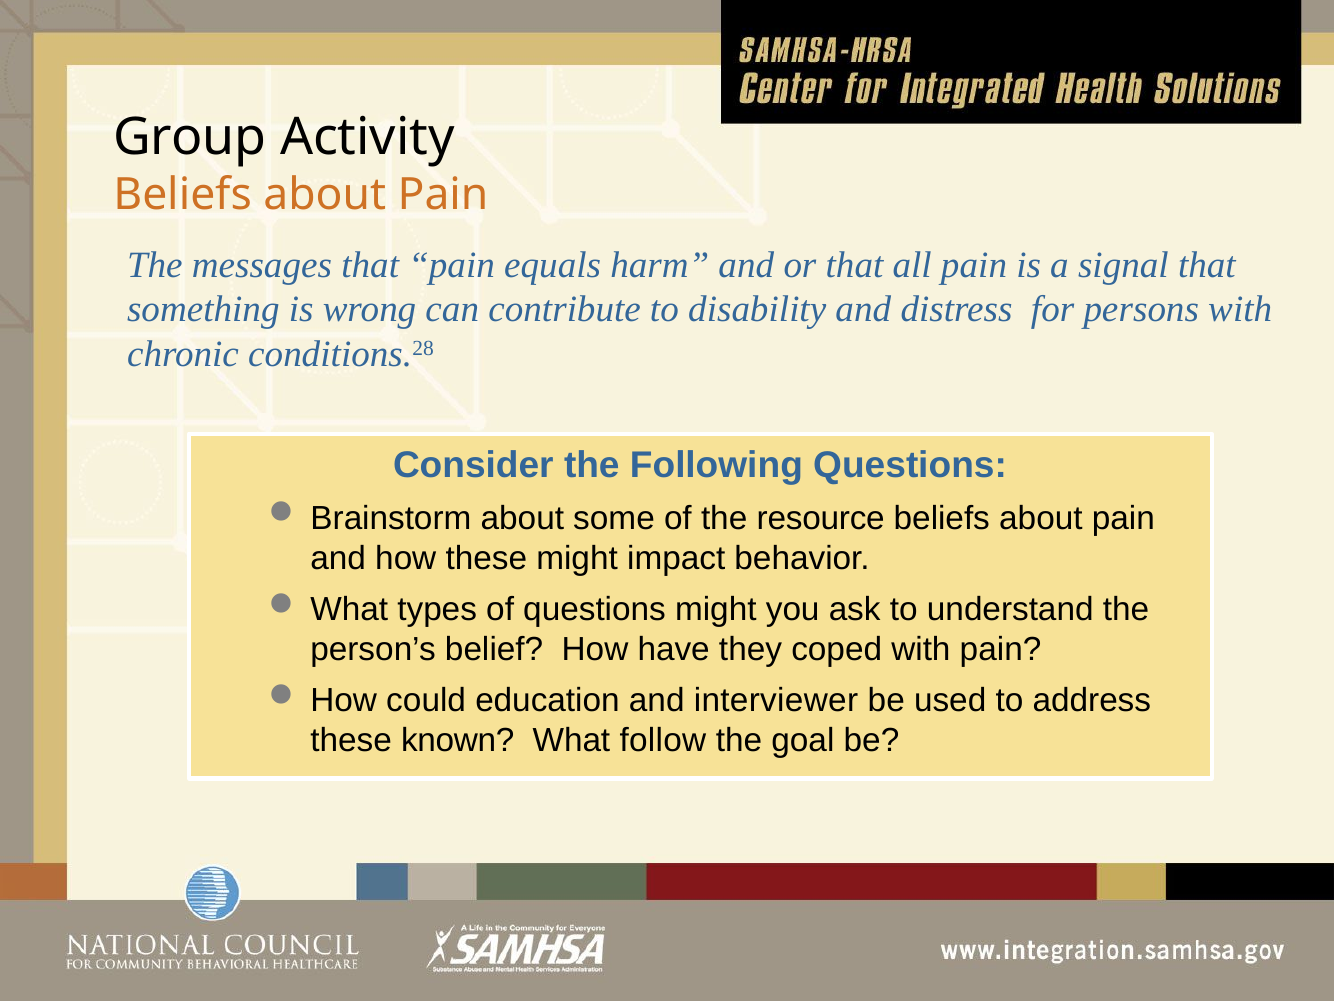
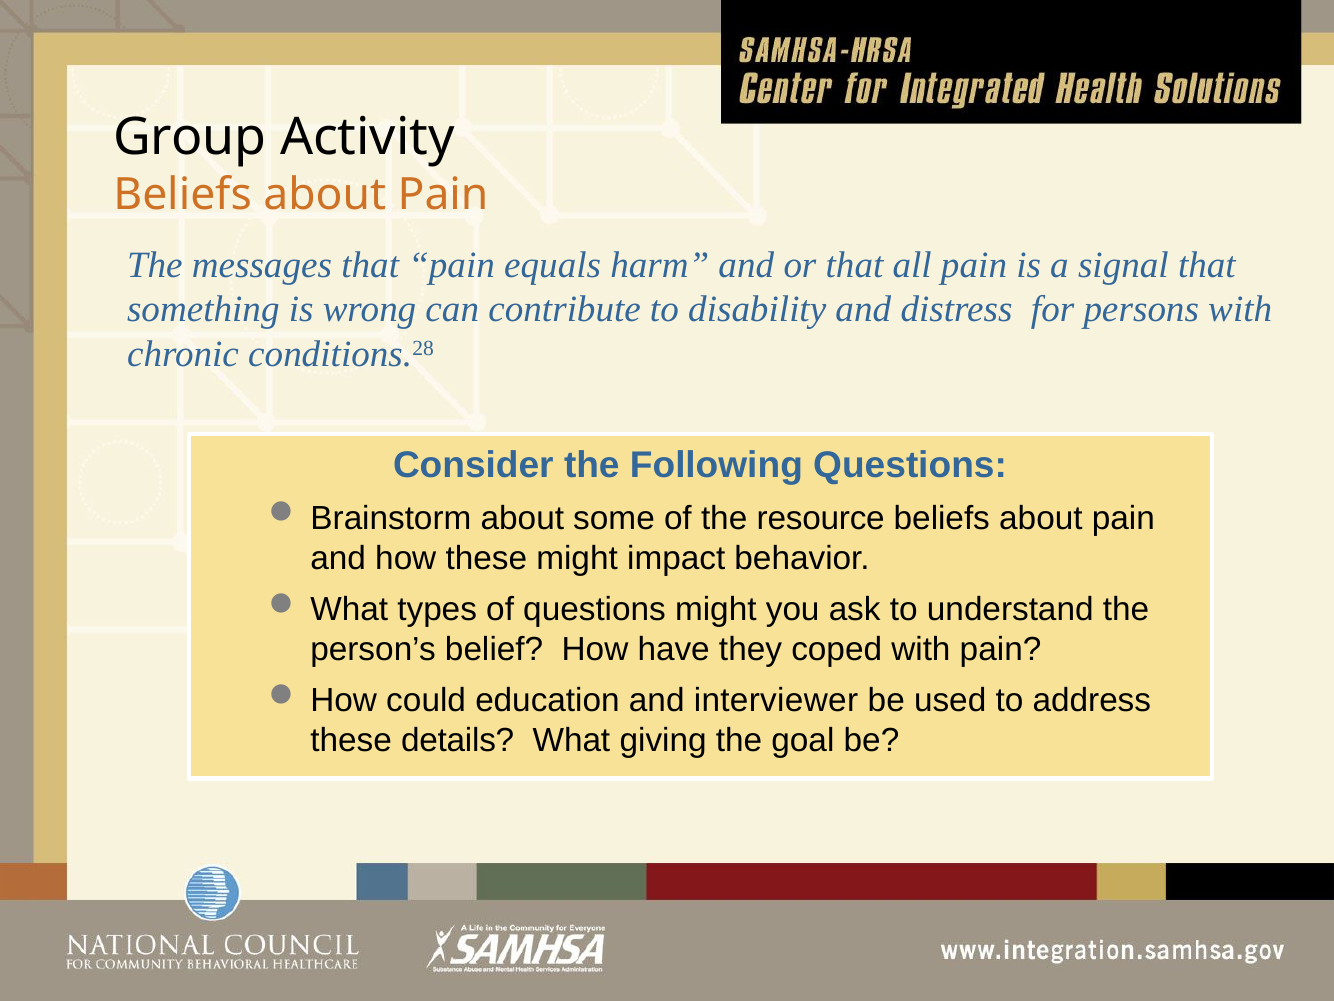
known: known -> details
follow: follow -> giving
